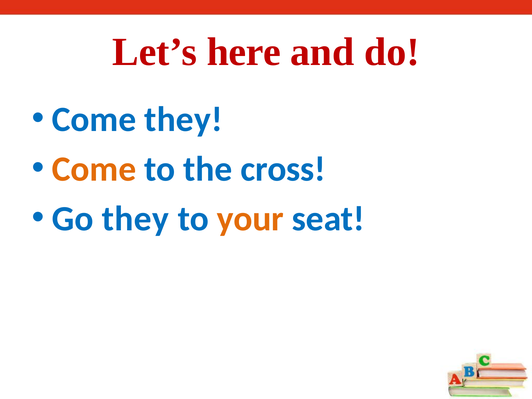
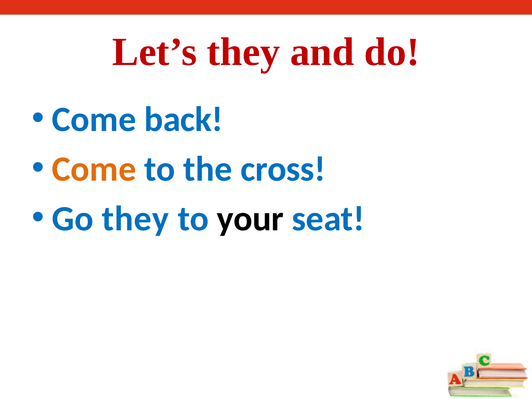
Let’s here: here -> they
Come they: they -> back
your colour: orange -> black
